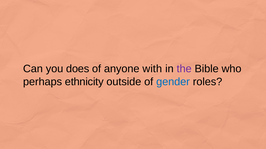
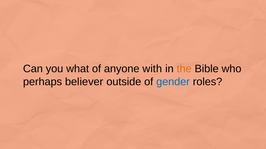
does: does -> what
the colour: purple -> orange
ethnicity: ethnicity -> believer
